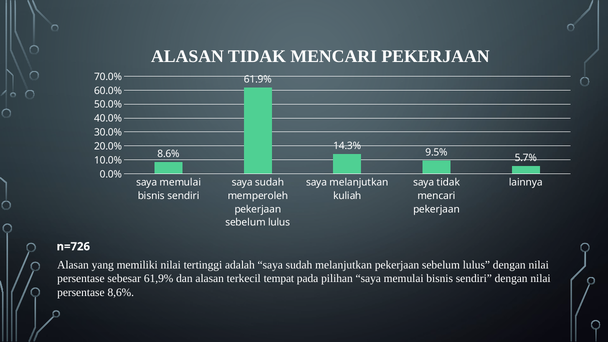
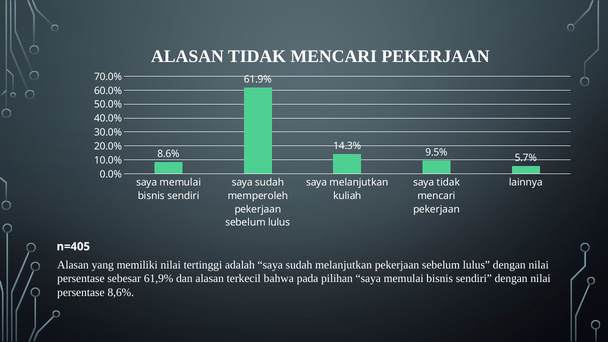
n=726: n=726 -> n=405
tempat: tempat -> bahwa
